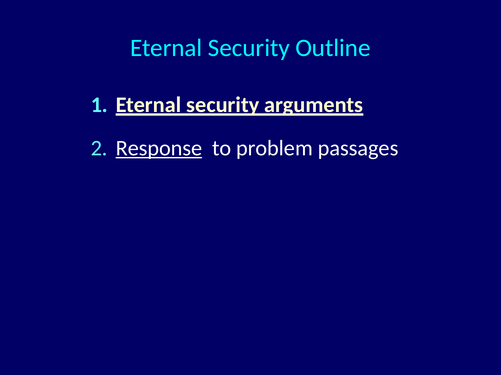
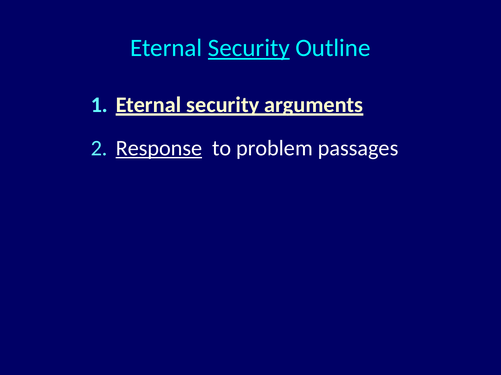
Security at (249, 48) underline: none -> present
